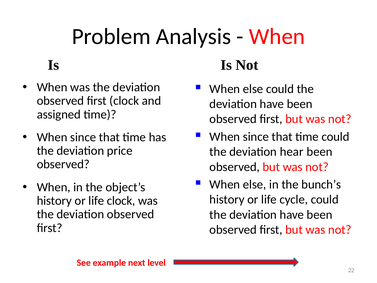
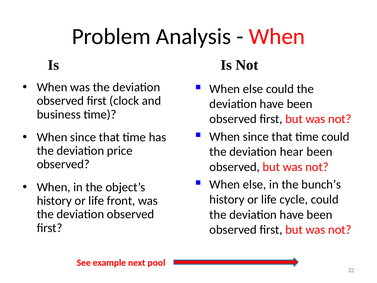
assigned: assigned -> business
life clock: clock -> front
level: level -> pool
